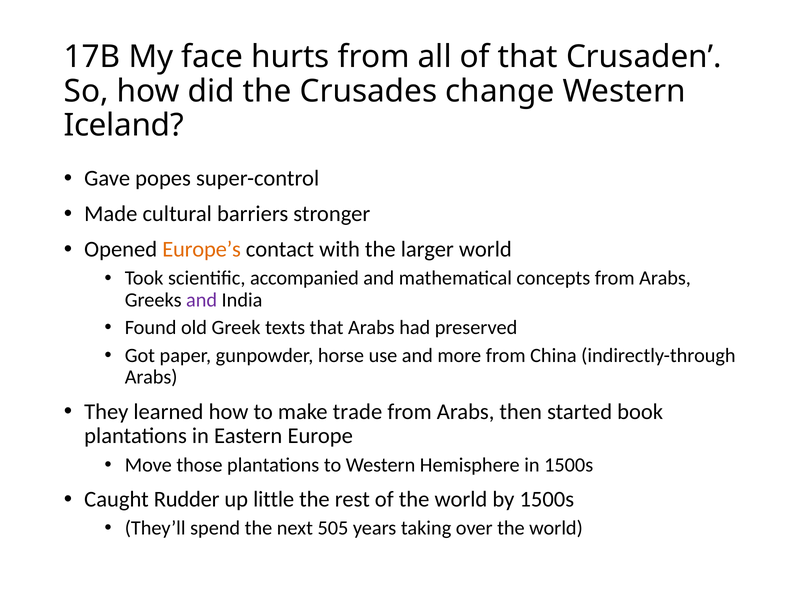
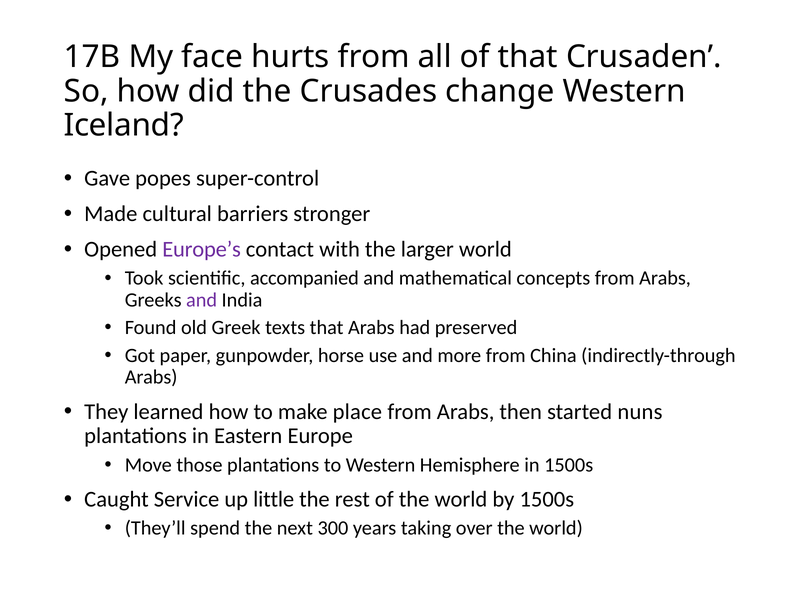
Europe’s colour: orange -> purple
trade: trade -> place
book: book -> nuns
Rudder: Rudder -> Service
505: 505 -> 300
